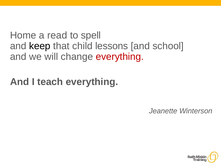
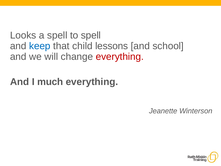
Home: Home -> Looks
a read: read -> spell
keep colour: black -> blue
teach: teach -> much
